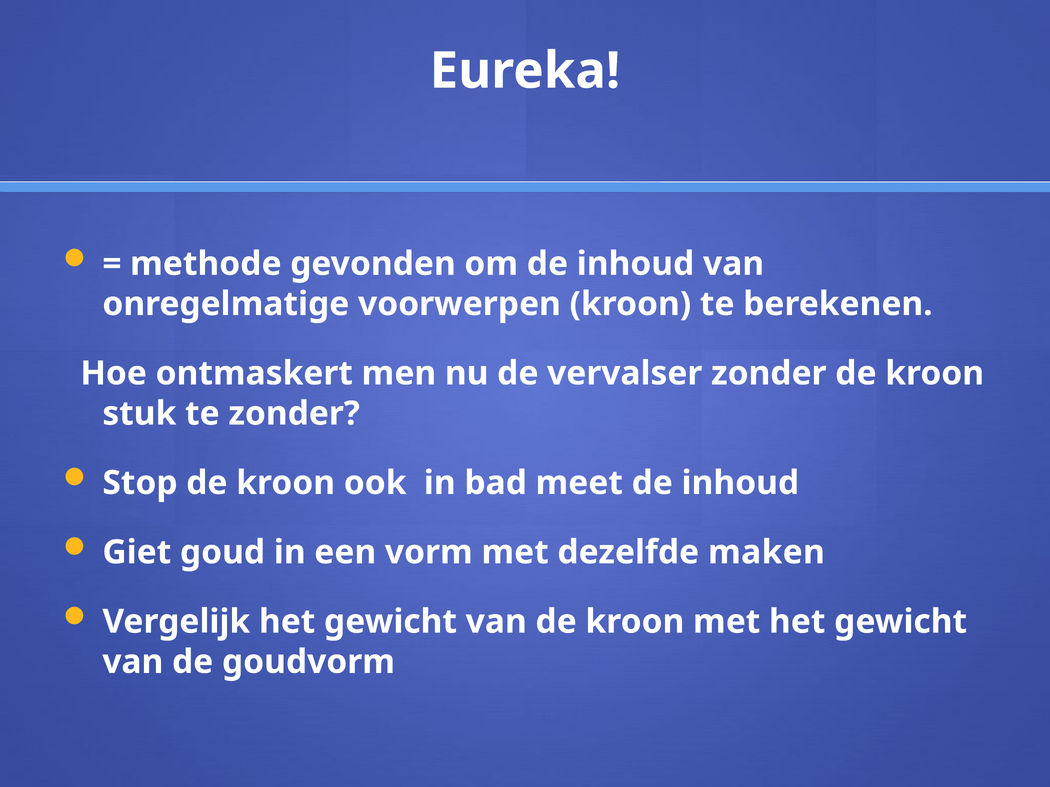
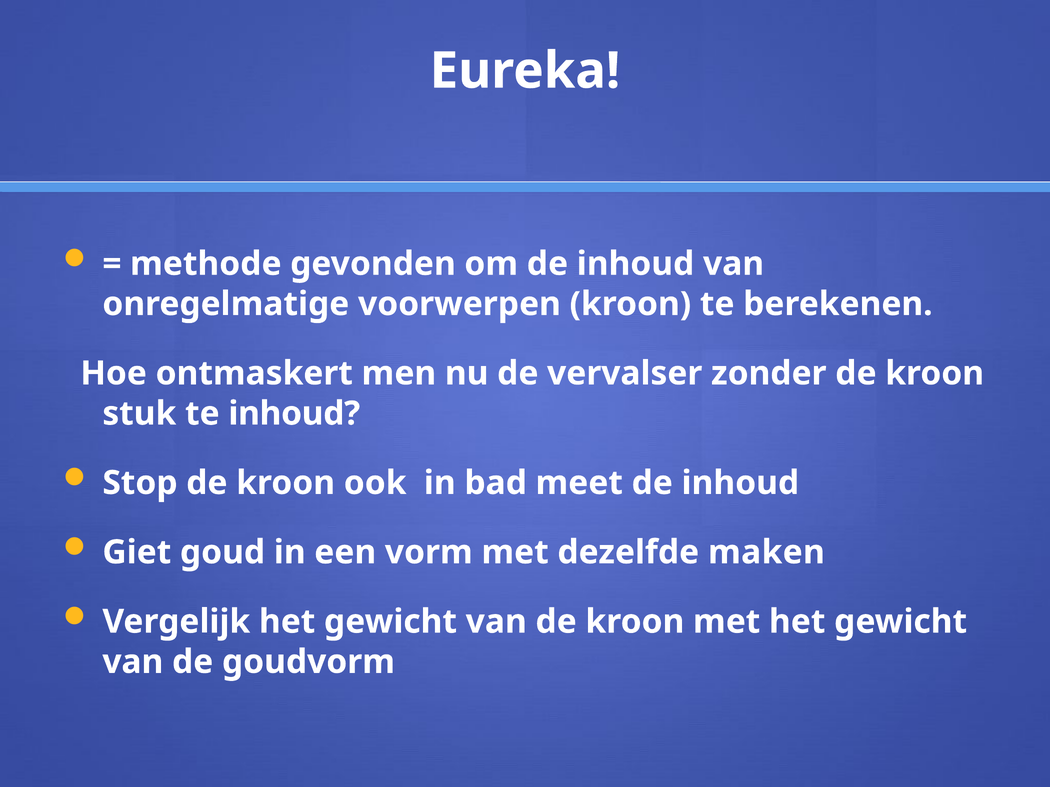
te zonder: zonder -> inhoud
